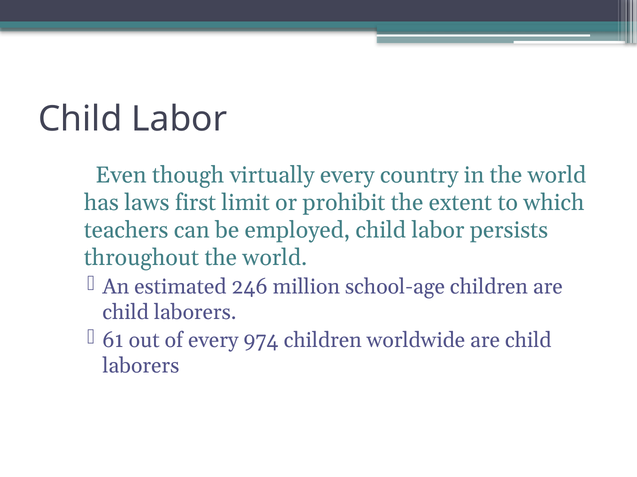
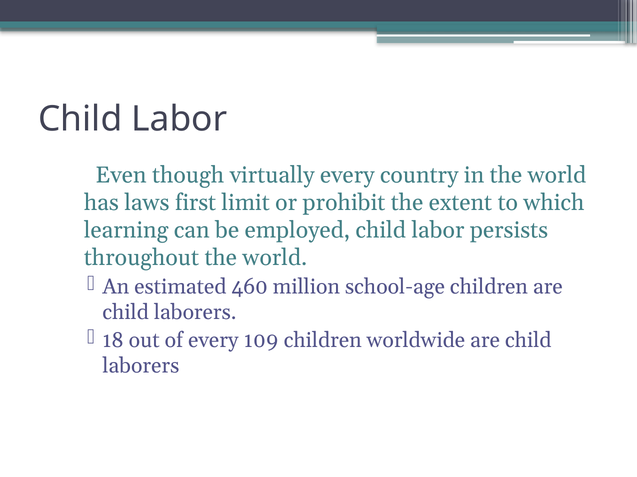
teachers: teachers -> learning
246: 246 -> 460
61: 61 -> 18
974: 974 -> 109
